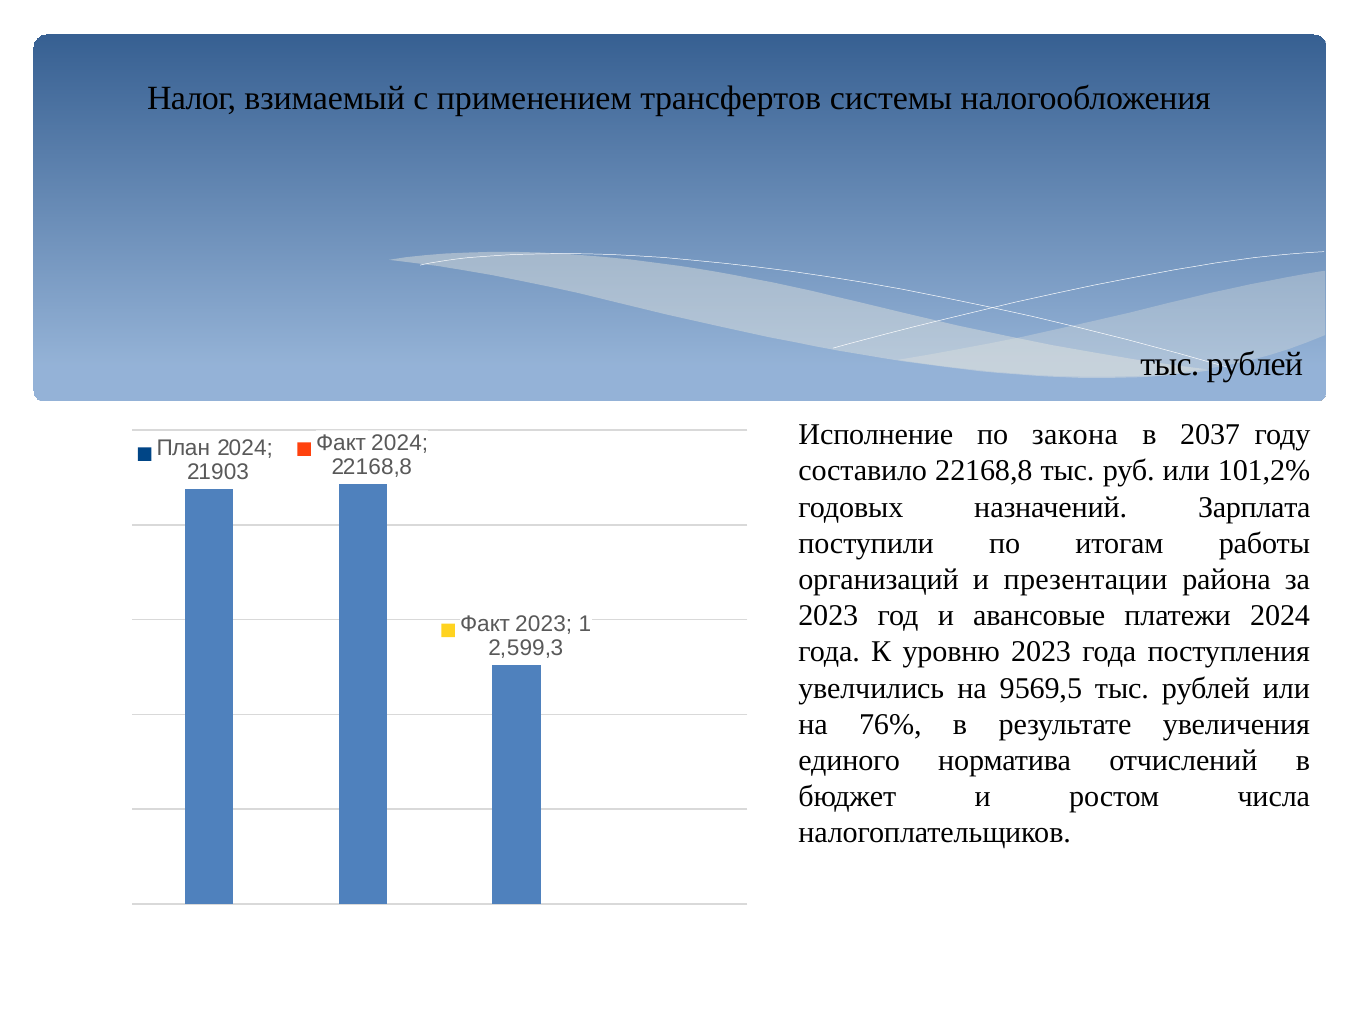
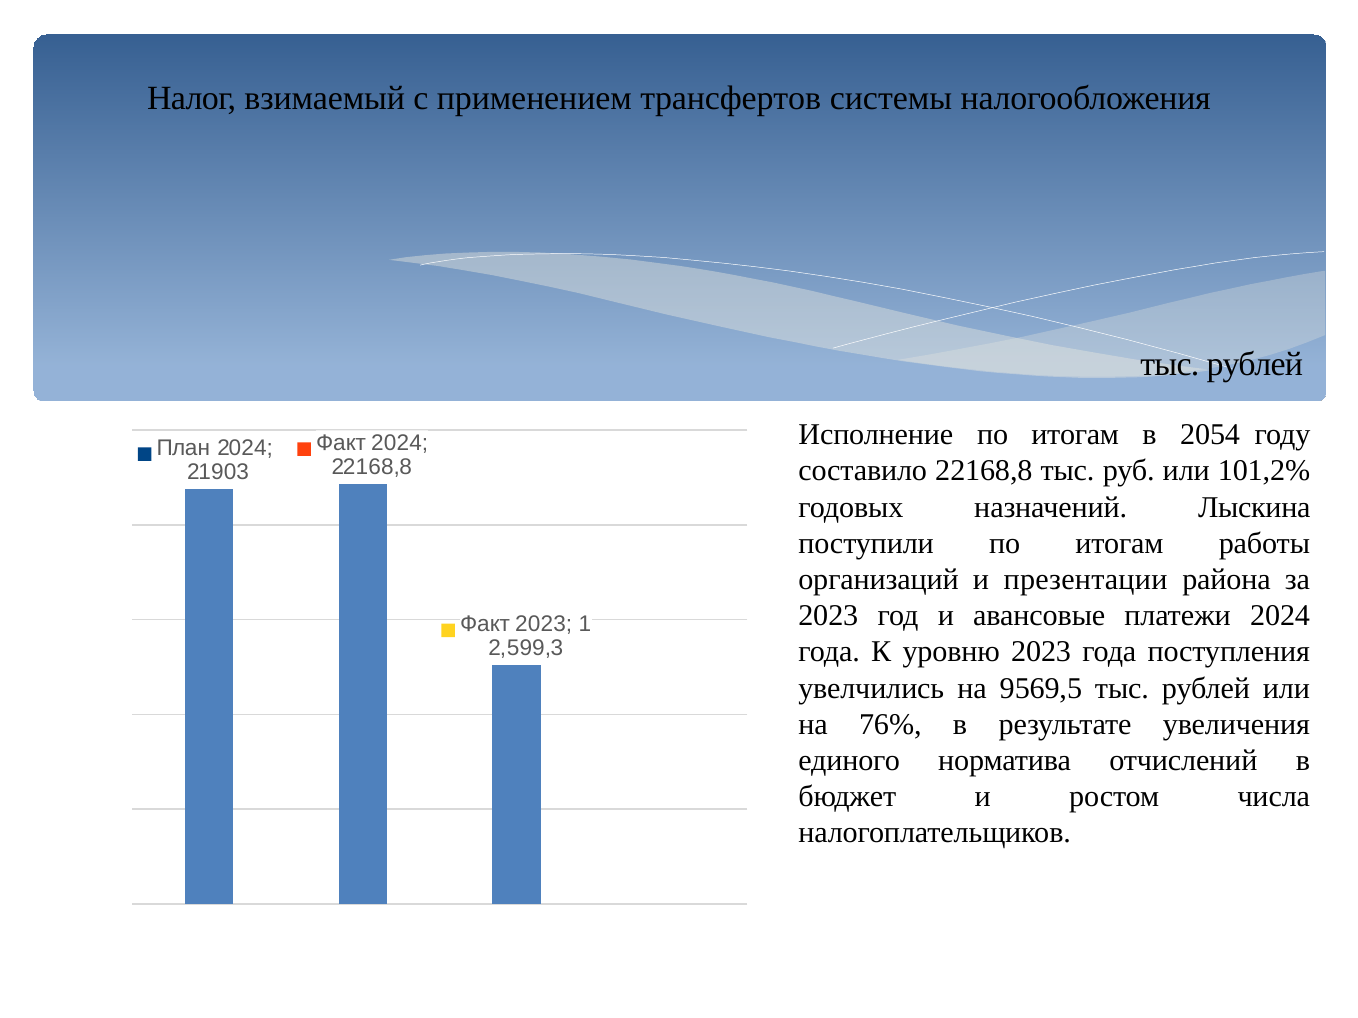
Исполнение по закона: закона -> итогам
2037: 2037 -> 2054
Зарплата: Зарплата -> Лыскина
